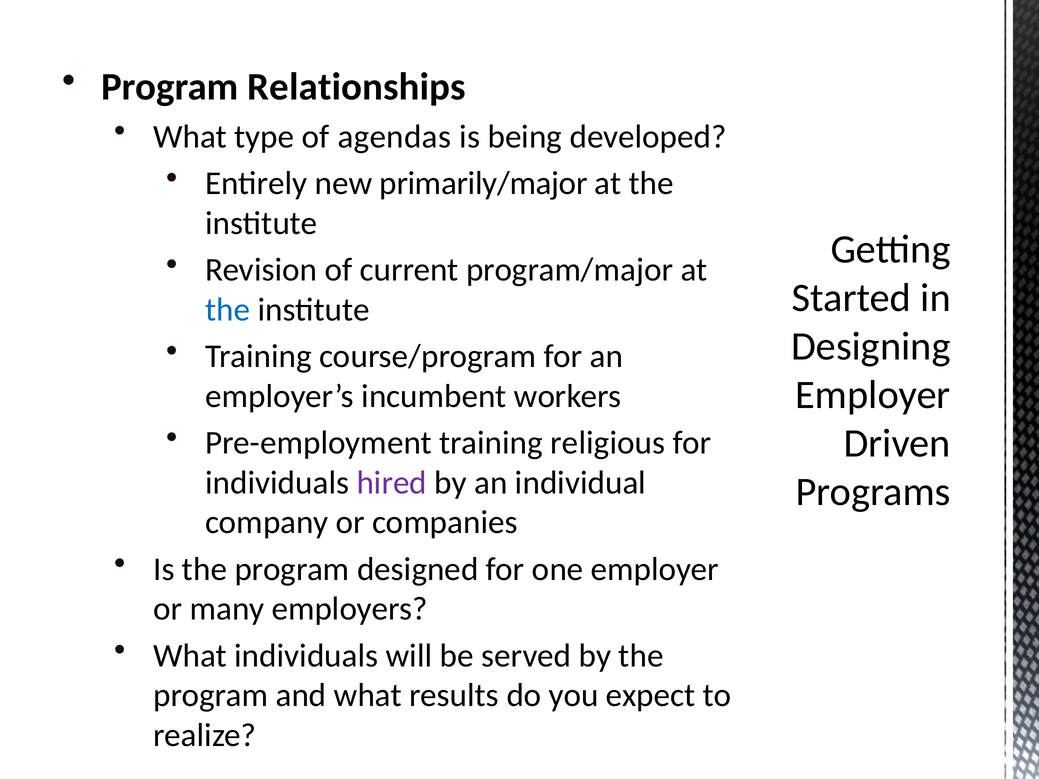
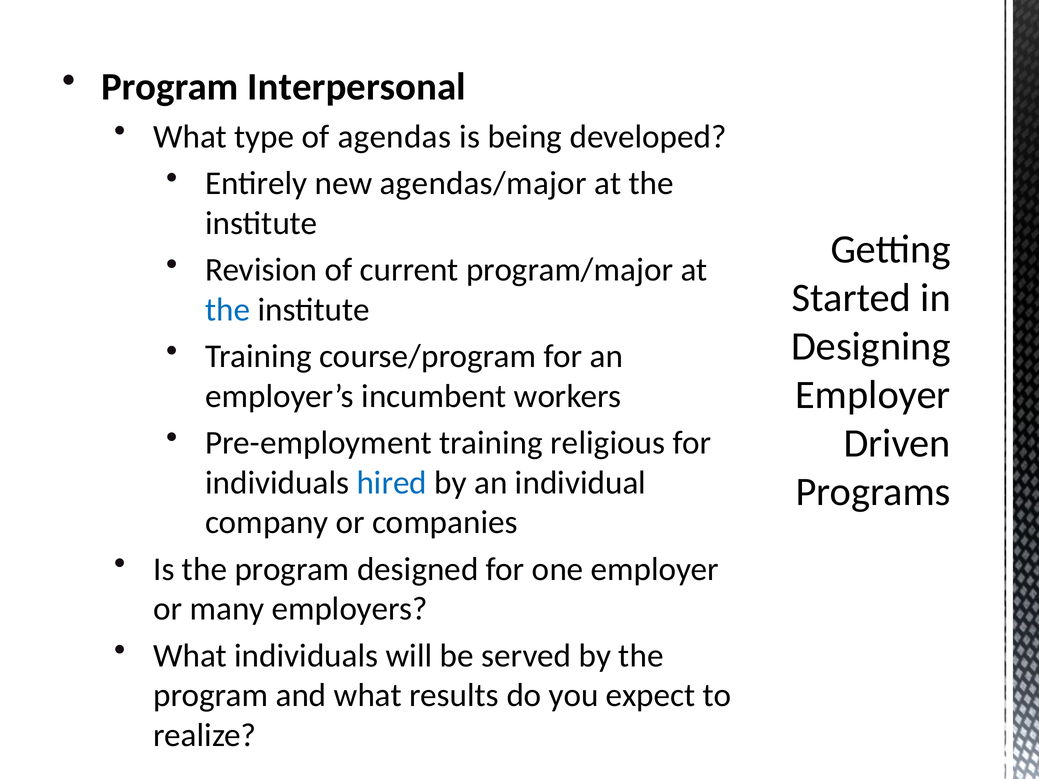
Relationships: Relationships -> Interpersonal
primarily/major: primarily/major -> agendas/major
hired colour: purple -> blue
